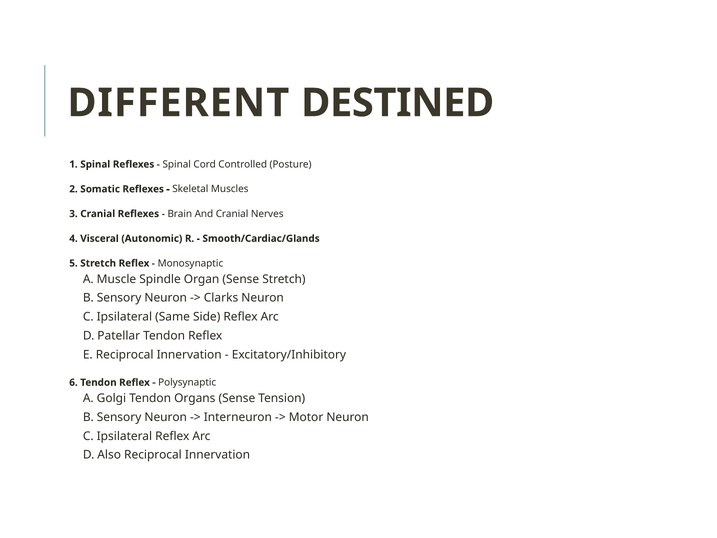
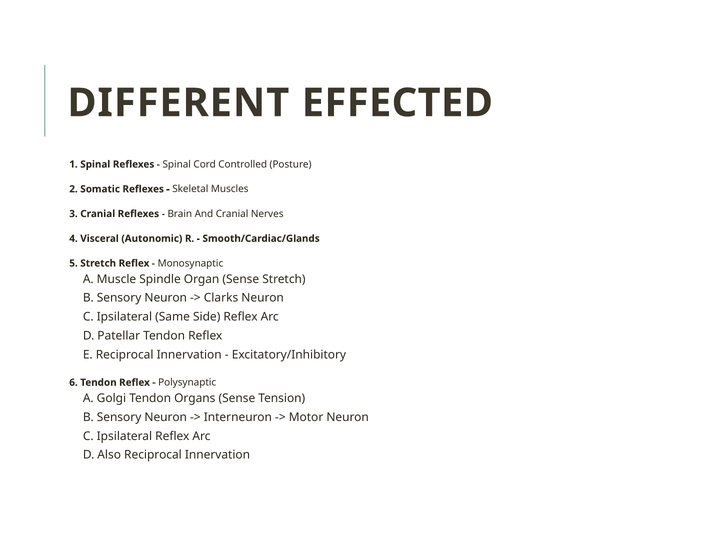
DESTINED: DESTINED -> EFFECTED
